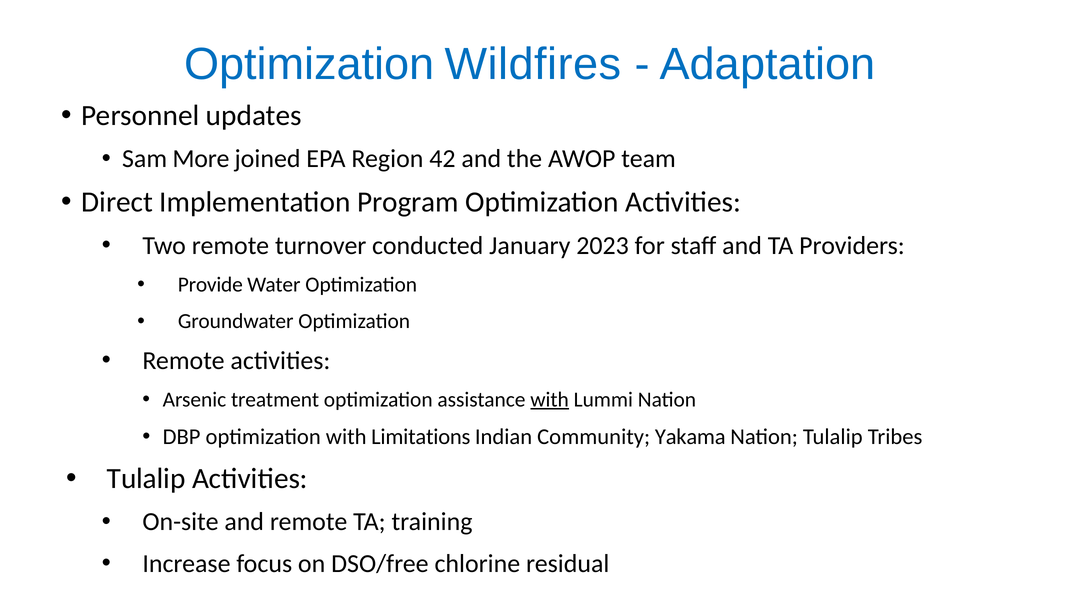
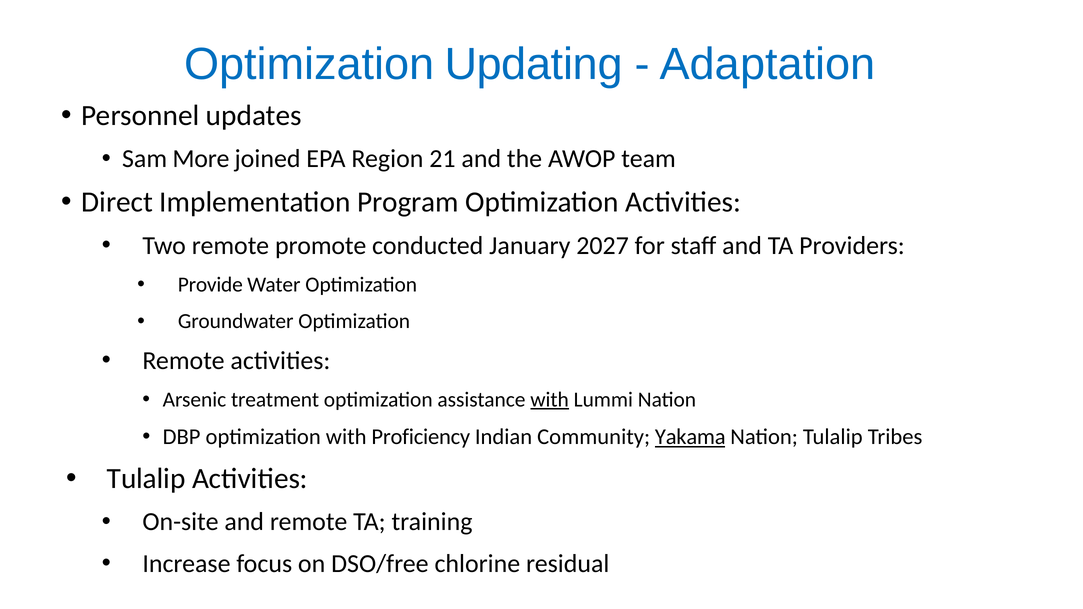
Wildfires: Wildfires -> Updating
42: 42 -> 21
turnover: turnover -> promote
2023: 2023 -> 2027
Limitations: Limitations -> Proficiency
Yakama underline: none -> present
